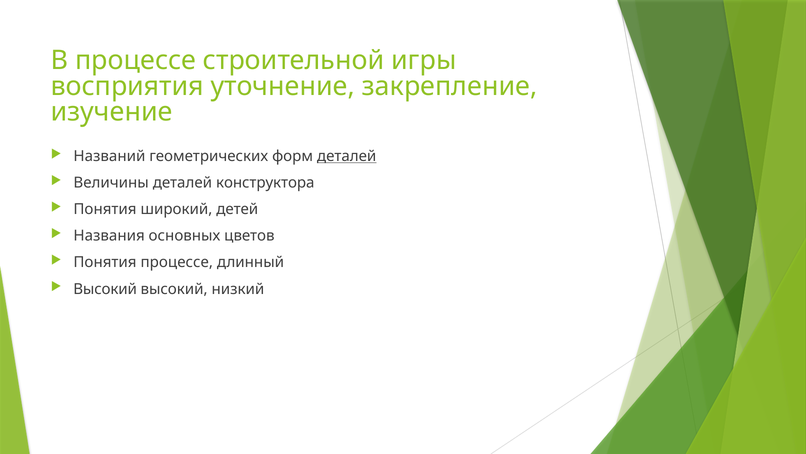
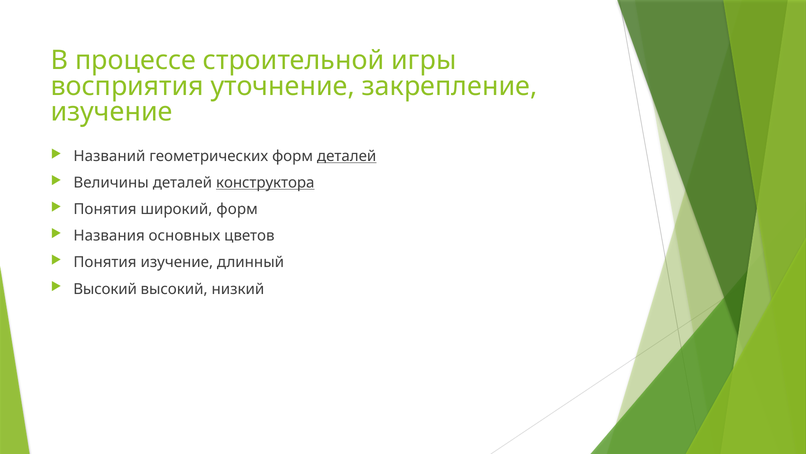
конструктора underline: none -> present
широкий детей: детей -> форм
Понятия процессе: процессе -> изучение
